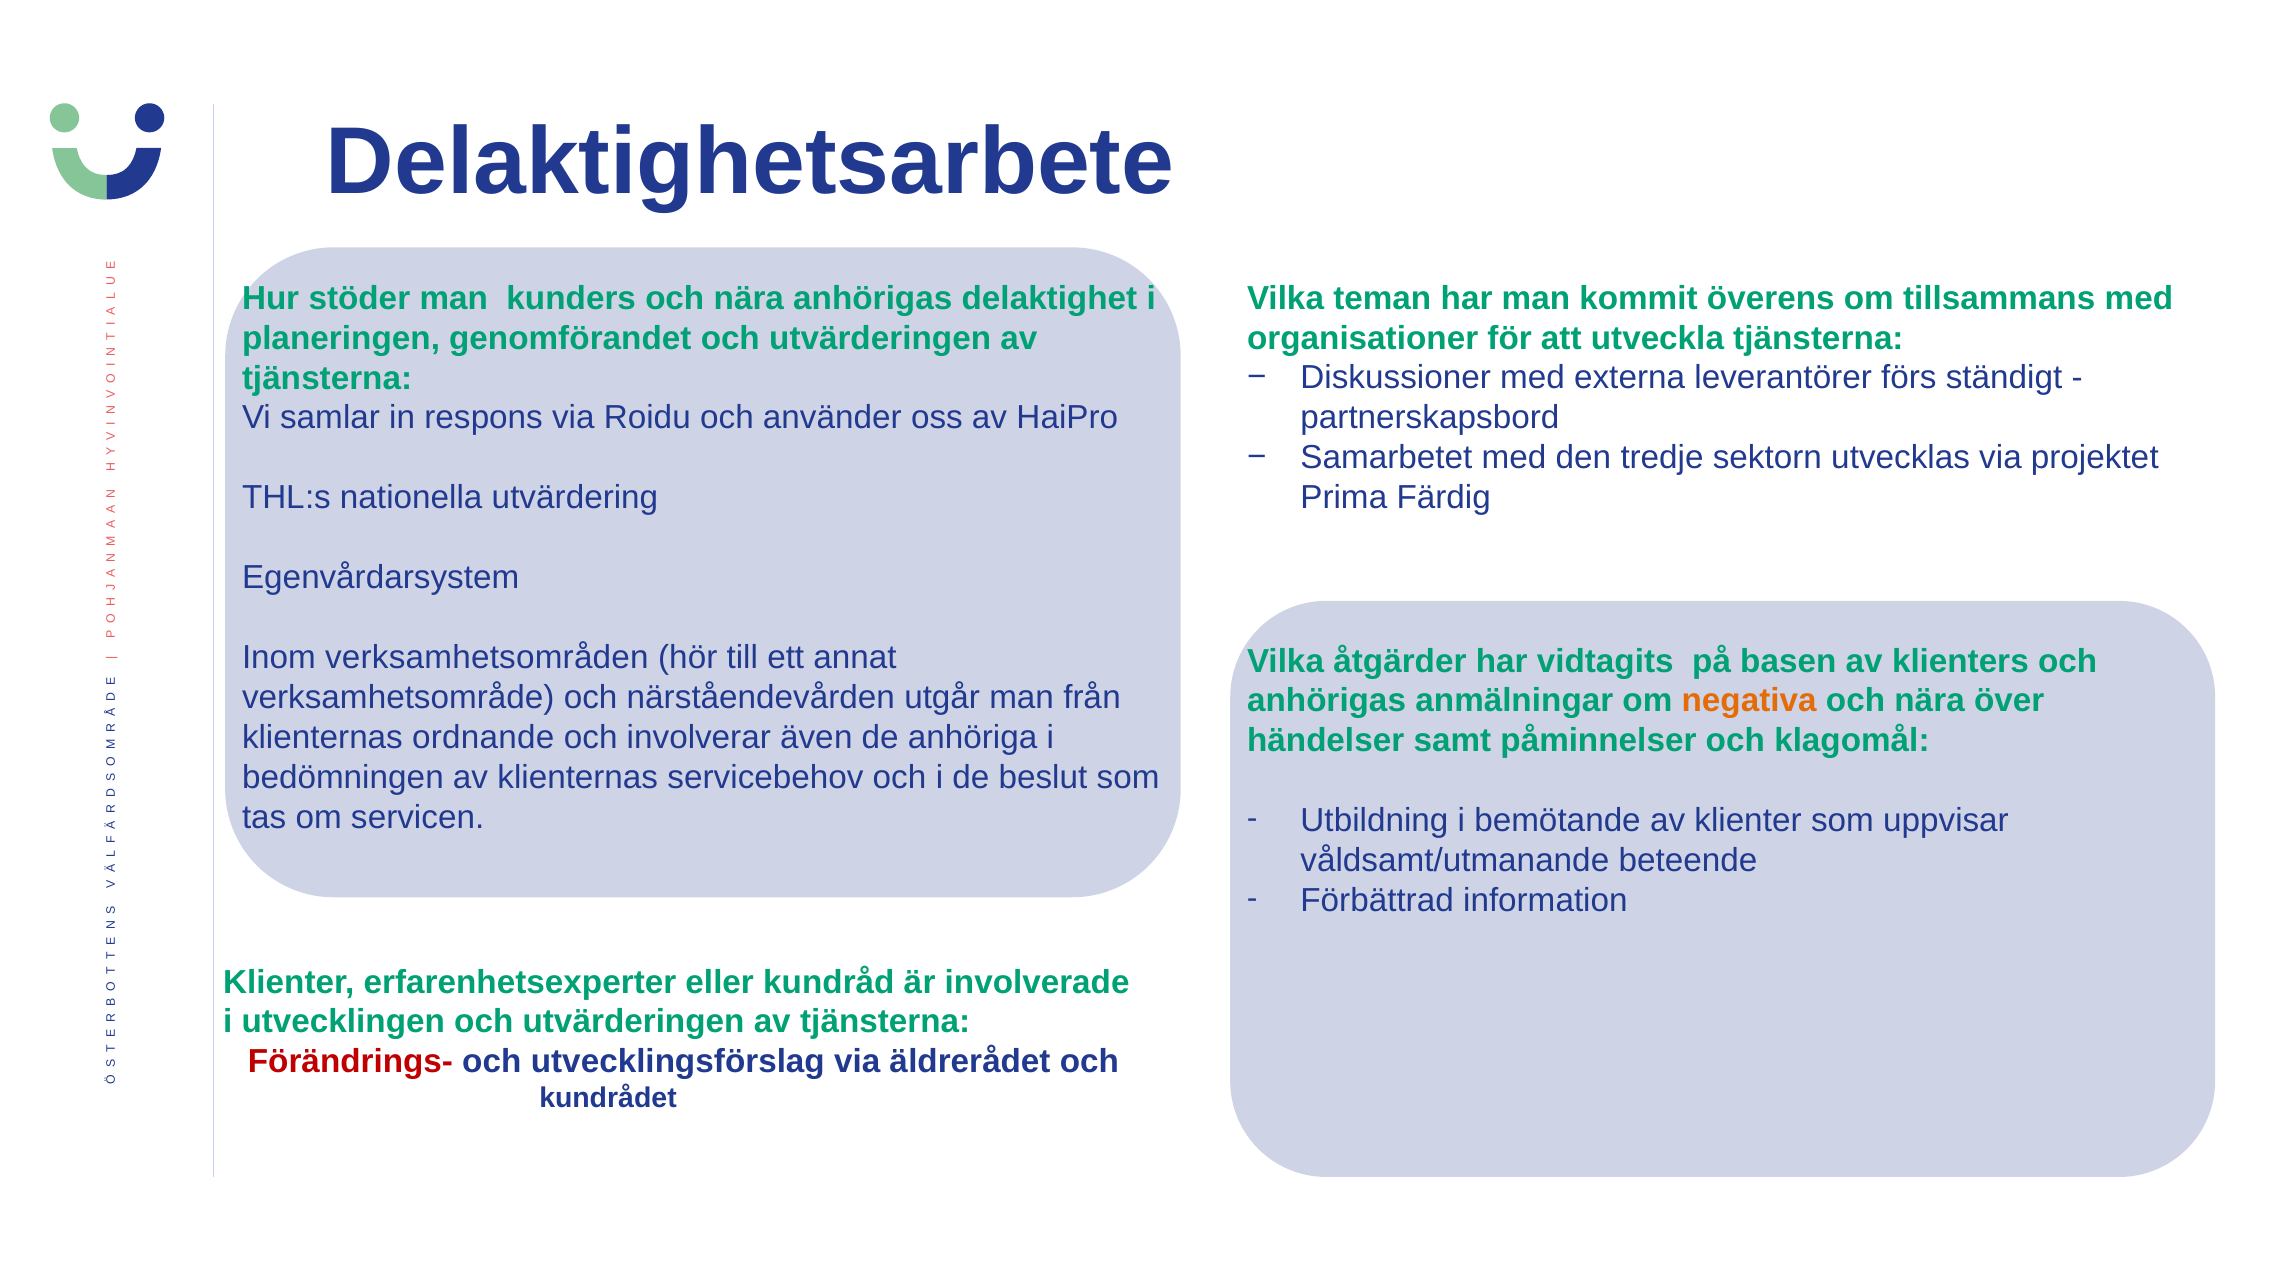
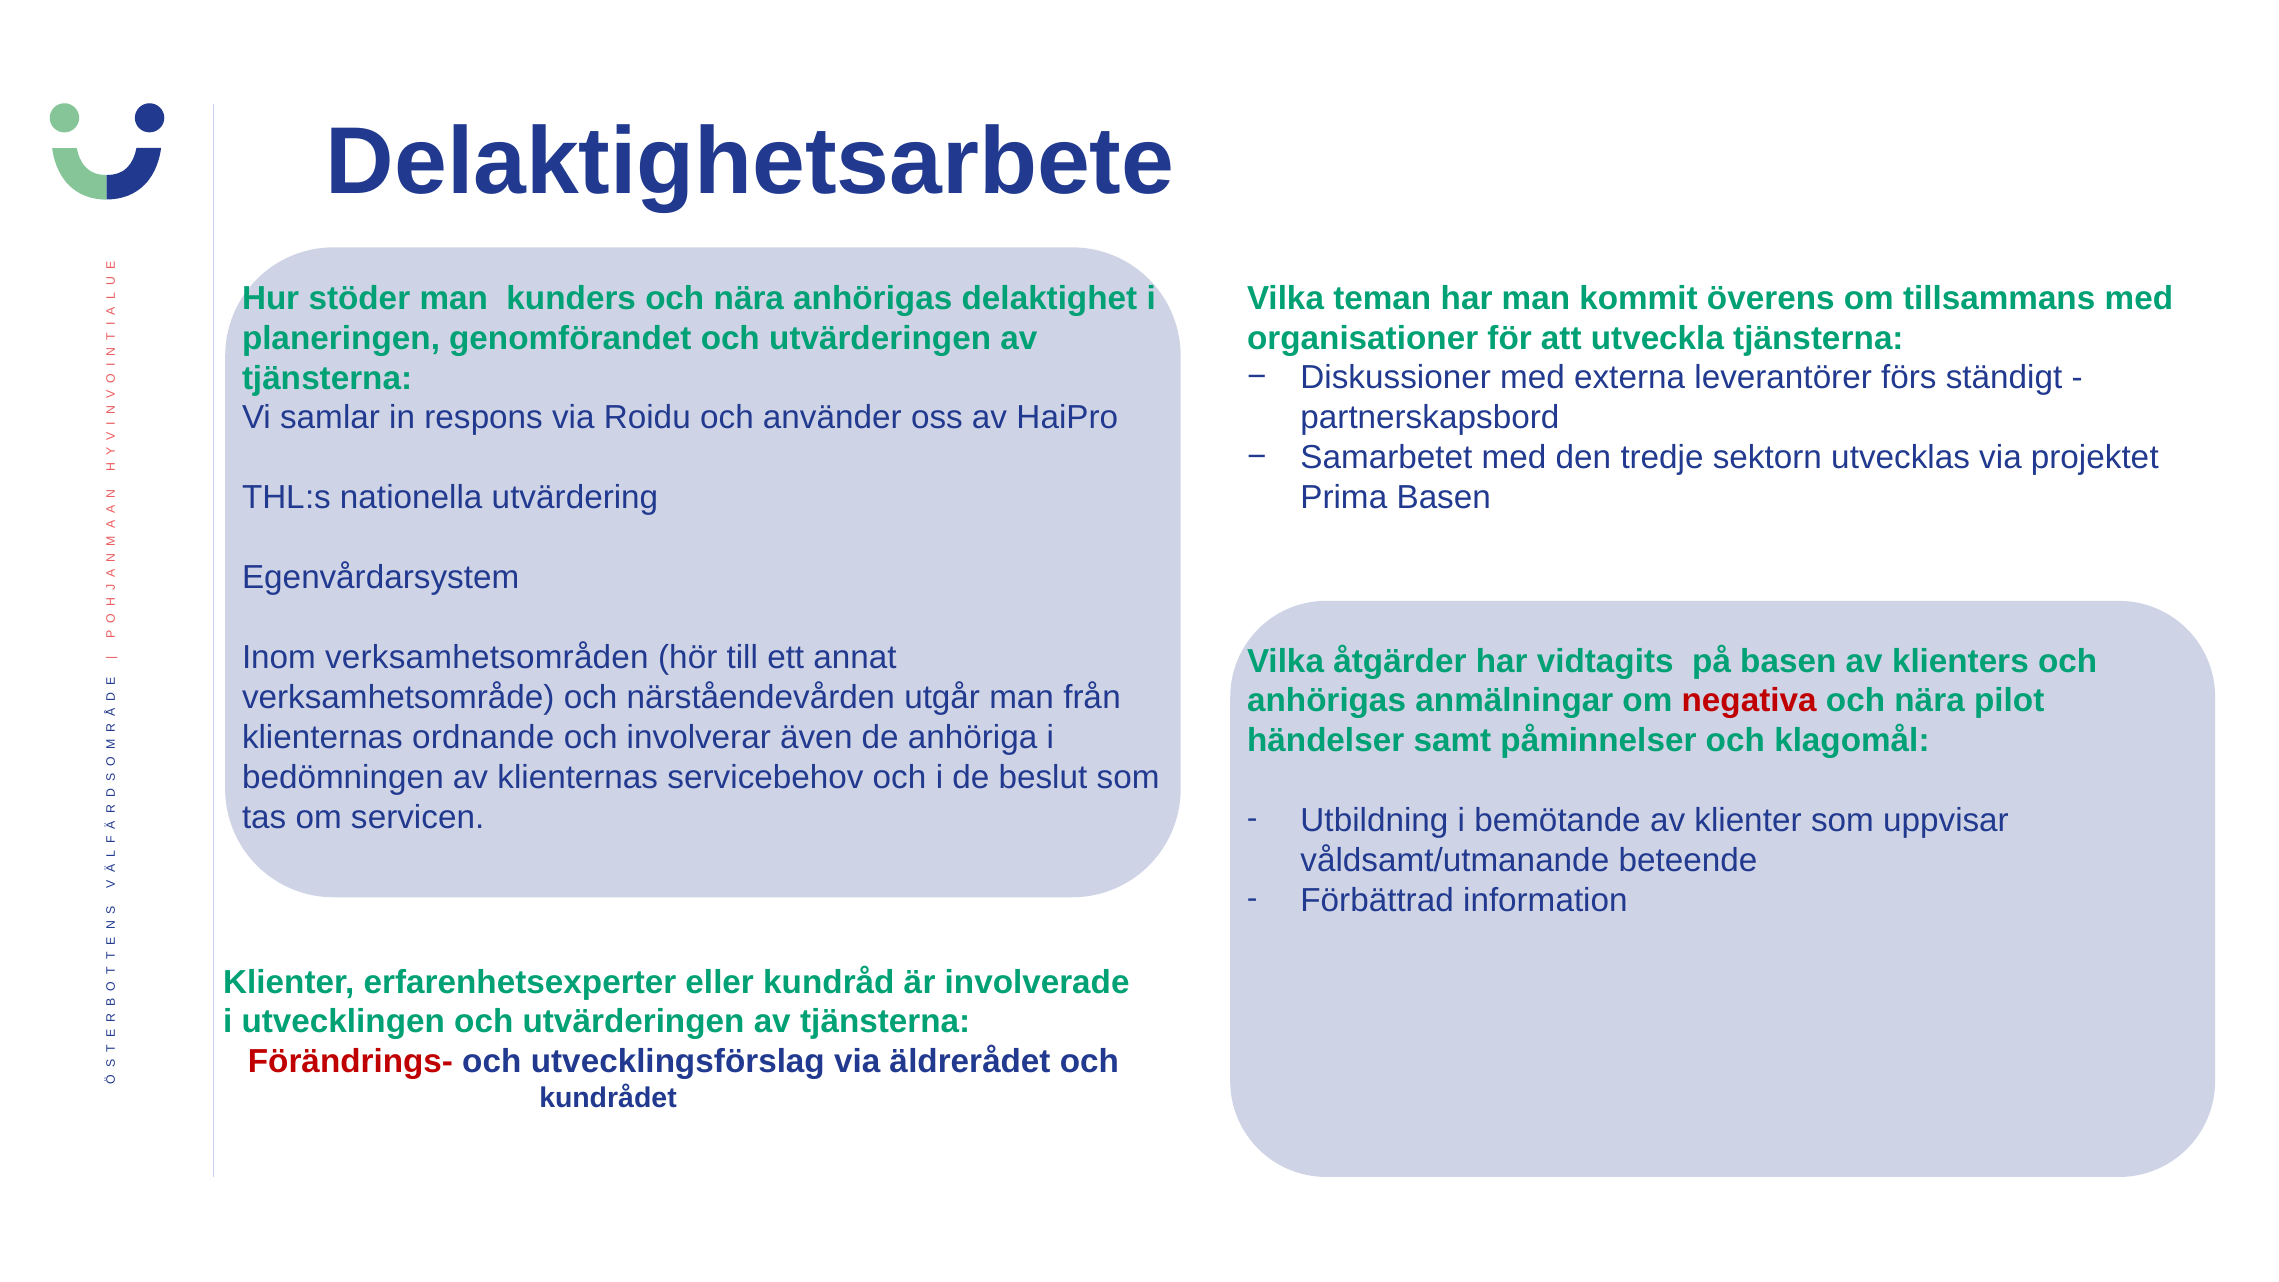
Prima Färdig: Färdig -> Basen
negativa colour: orange -> red
över: över -> pilot
